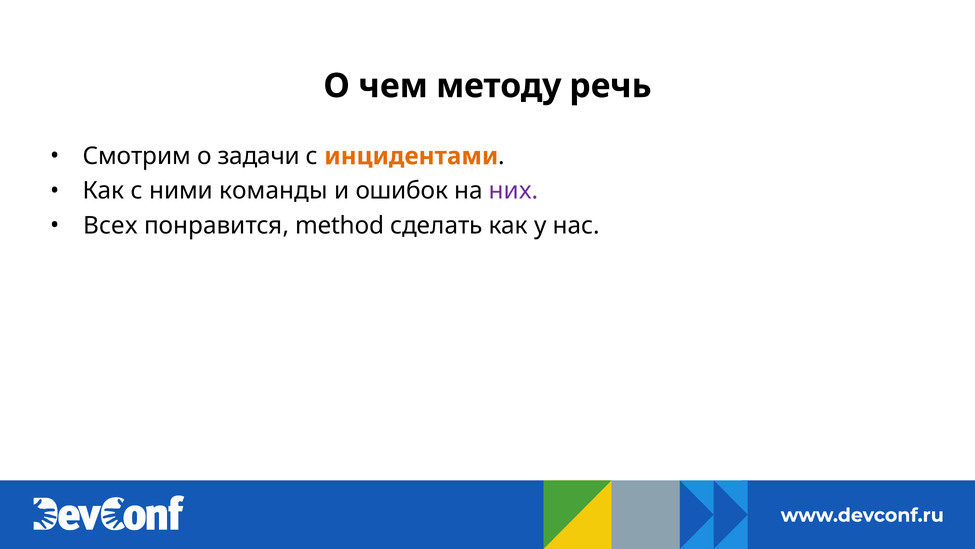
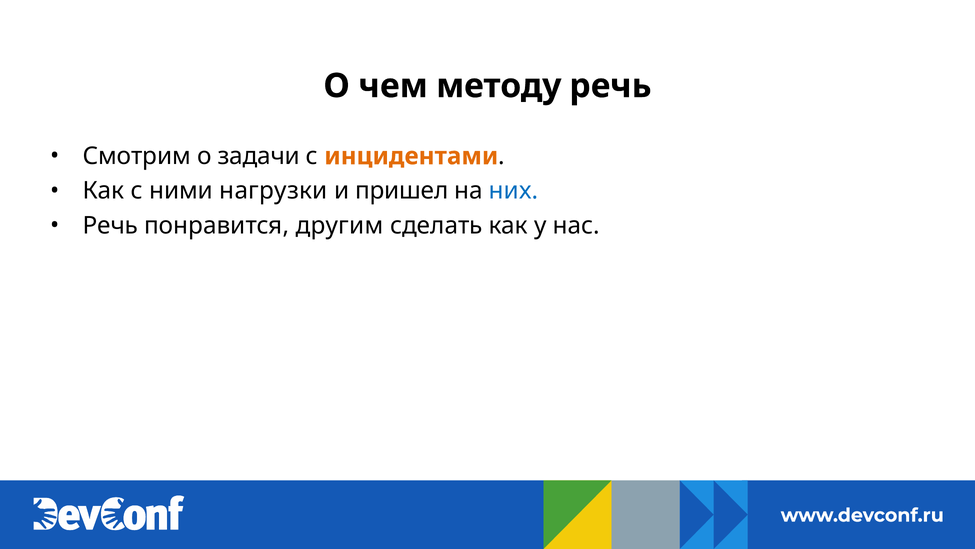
команды: команды -> нагрузки
ошибок: ошибок -> пришел
них colour: purple -> blue
Всех at (110, 225): Всех -> Речь
method: method -> другим
